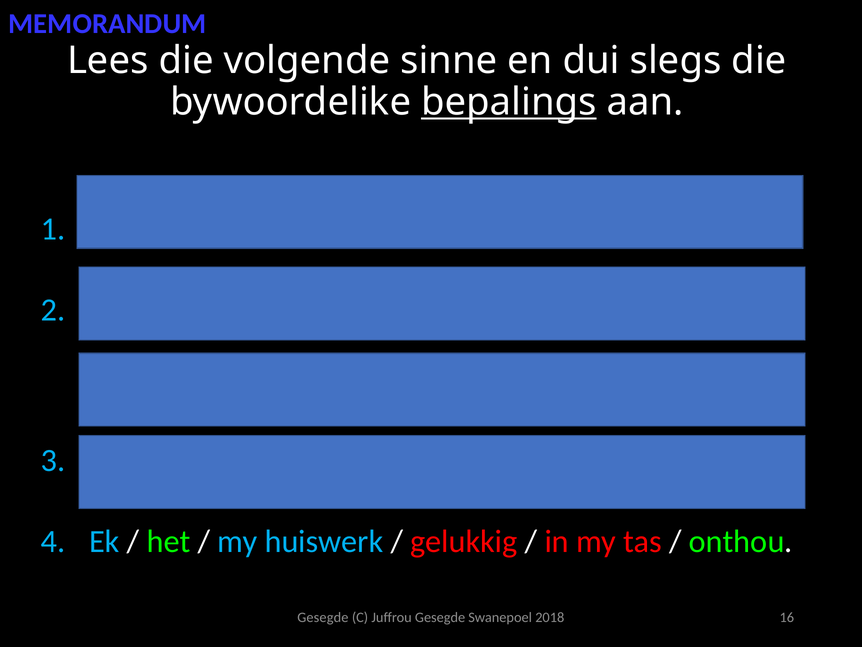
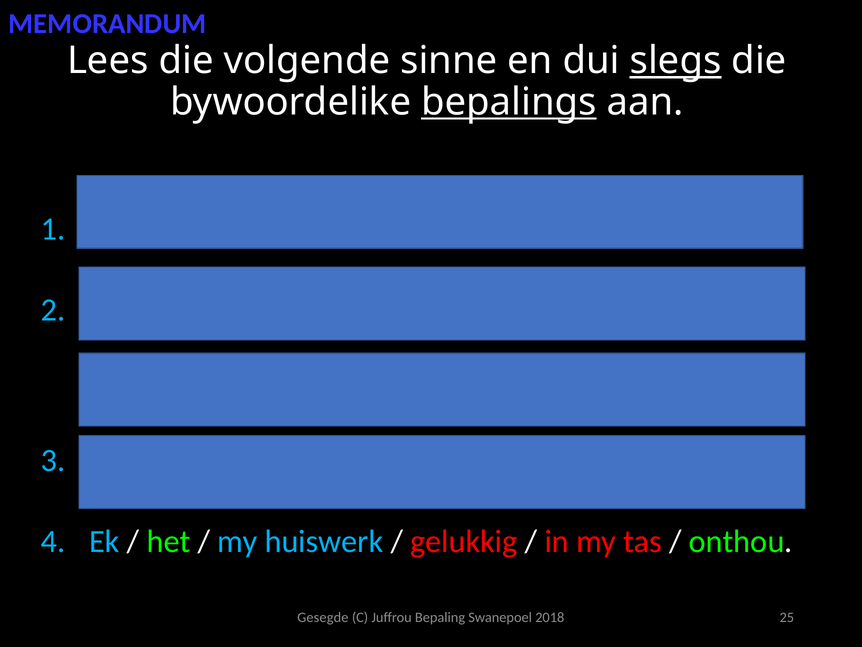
slegs underline: none -> present
Juffrou Gesegde: Gesegde -> Bepaling
16: 16 -> 25
